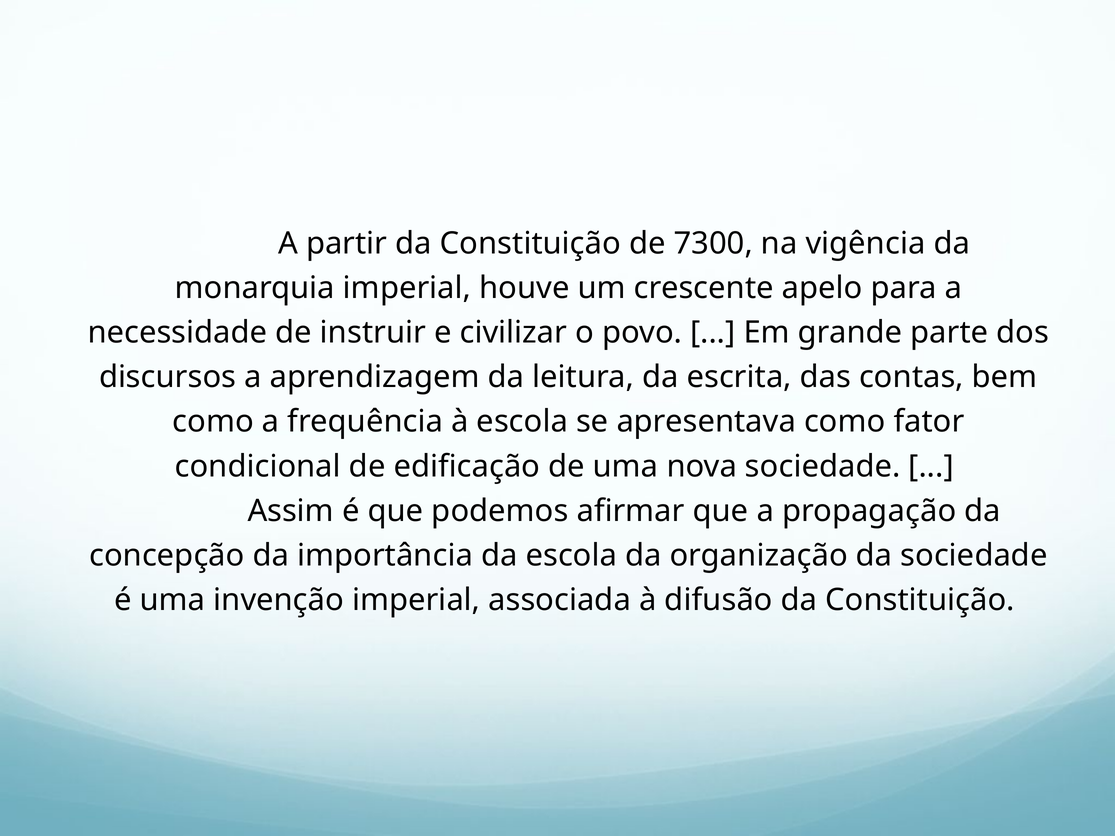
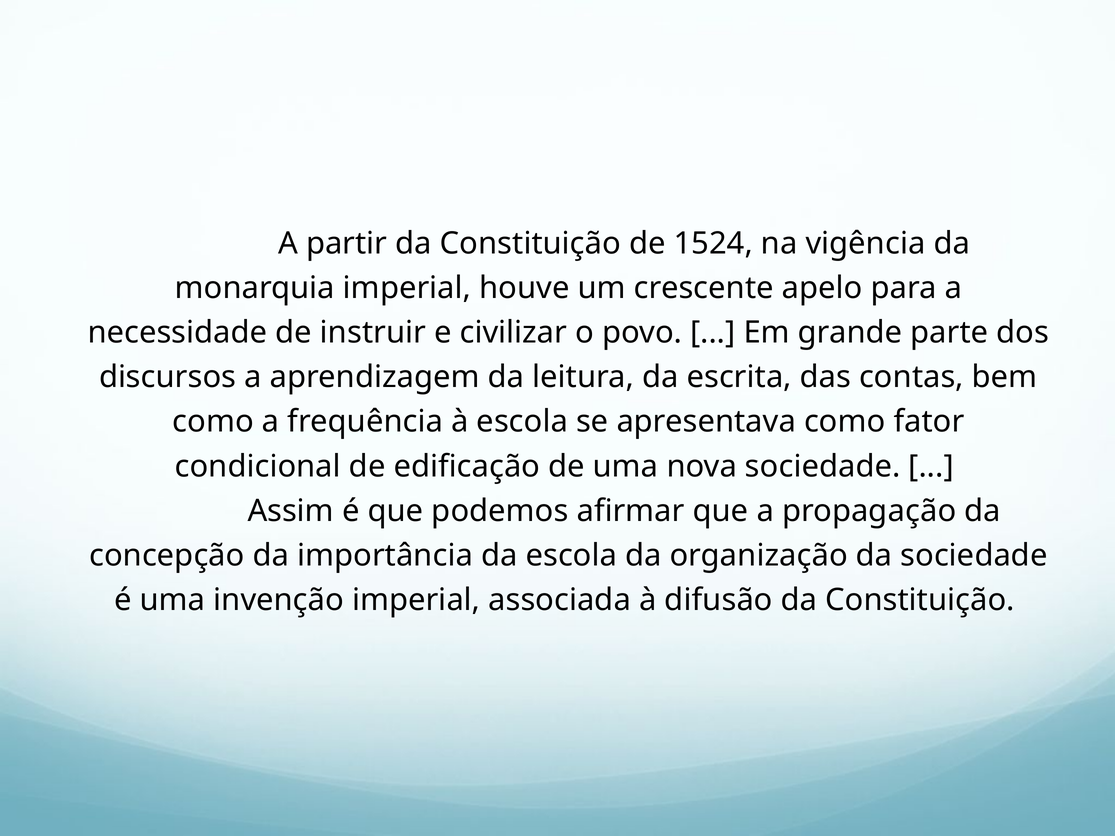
7300: 7300 -> 1524
